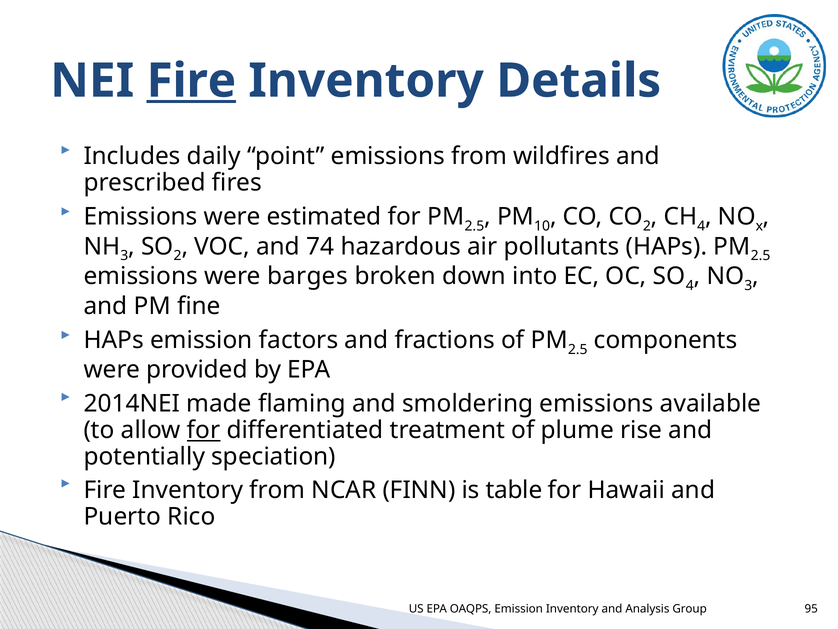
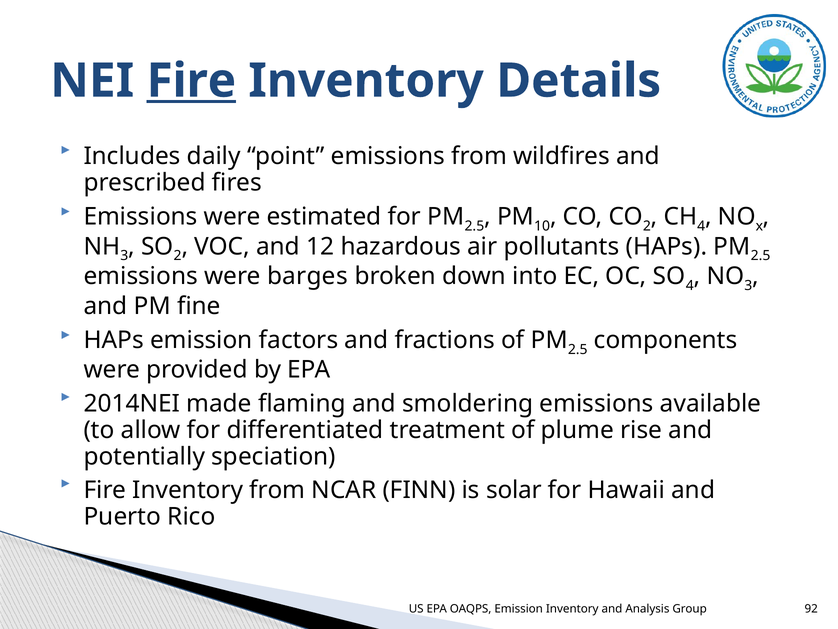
74: 74 -> 12
for at (204, 430) underline: present -> none
table: table -> solar
95: 95 -> 92
